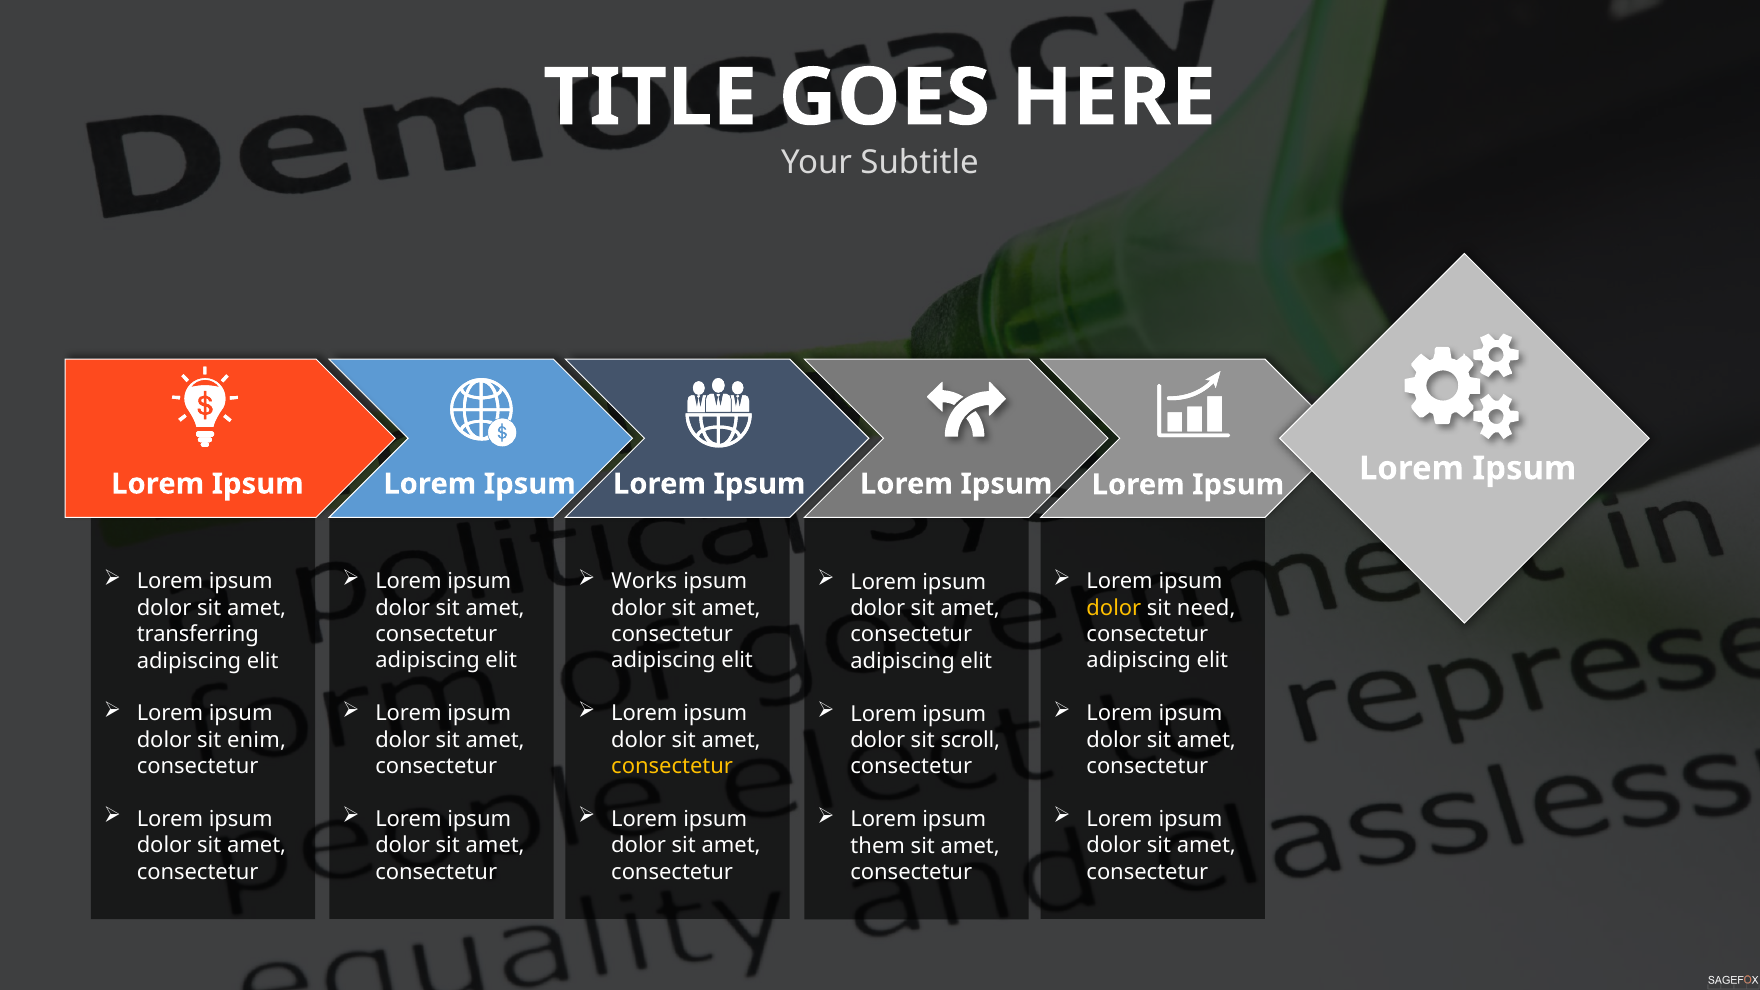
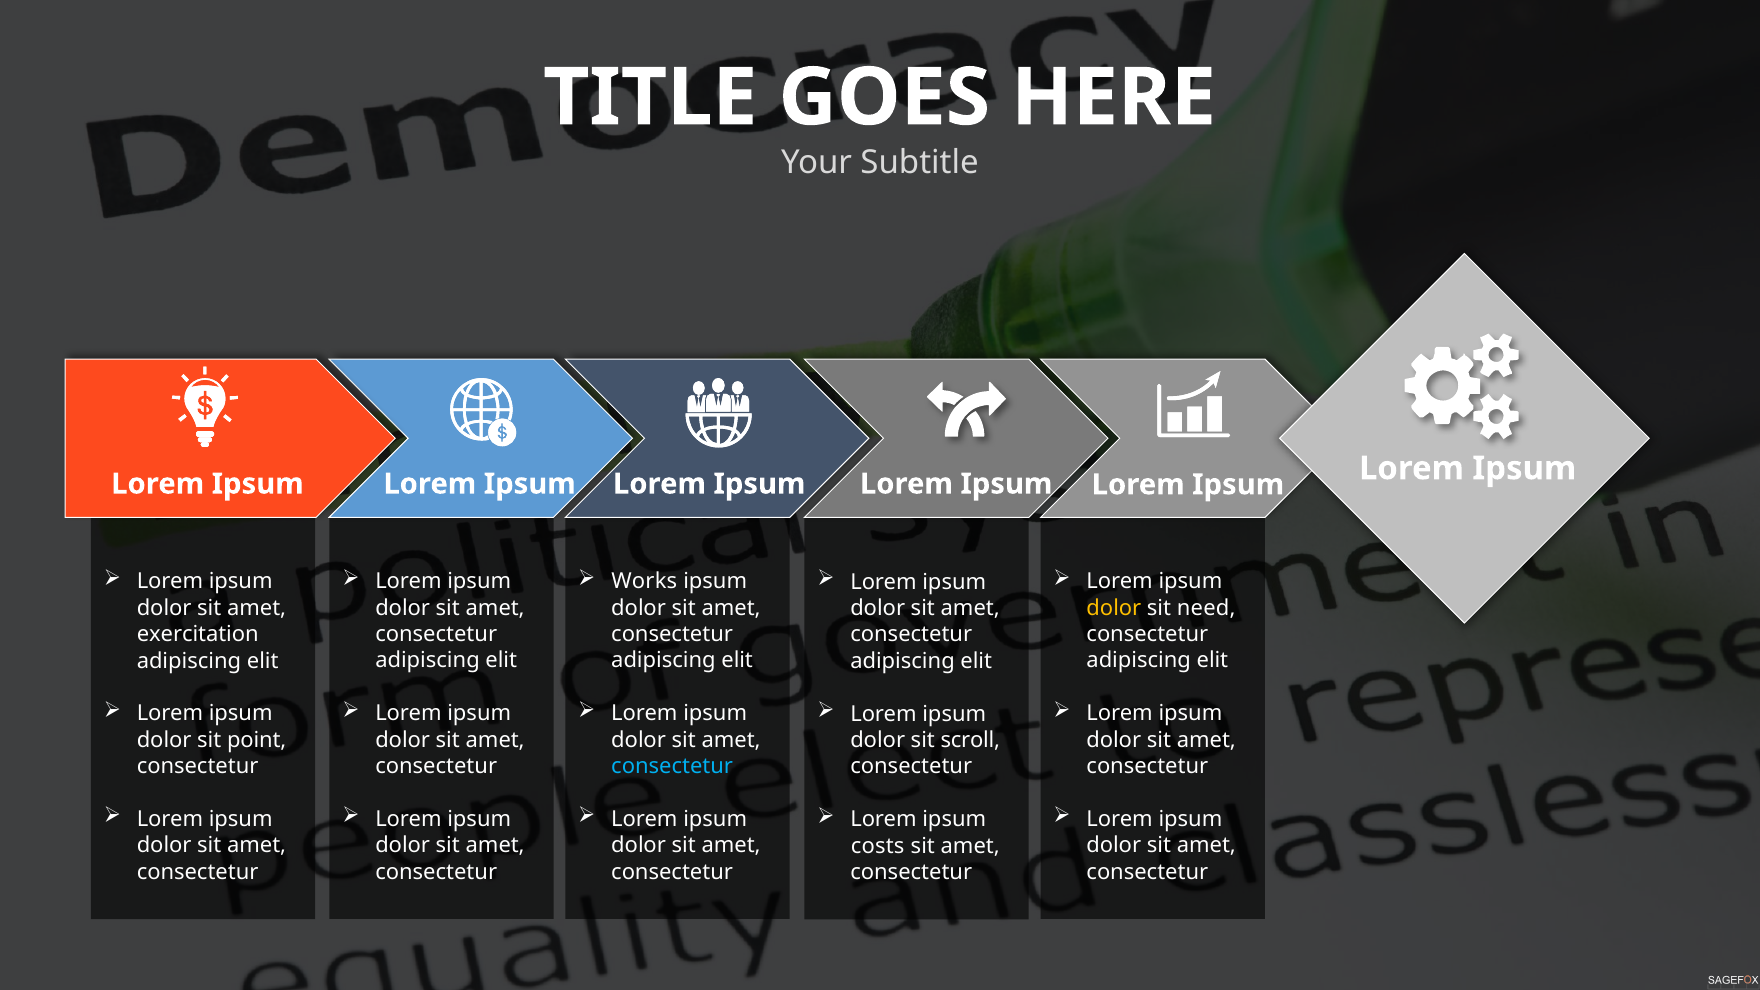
transferring: transferring -> exercitation
enim: enim -> point
consectetur at (672, 766) colour: yellow -> light blue
them: them -> costs
